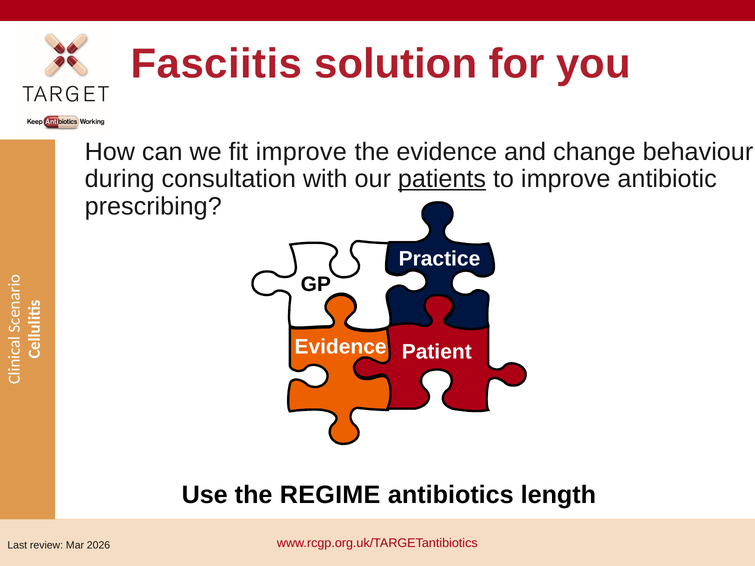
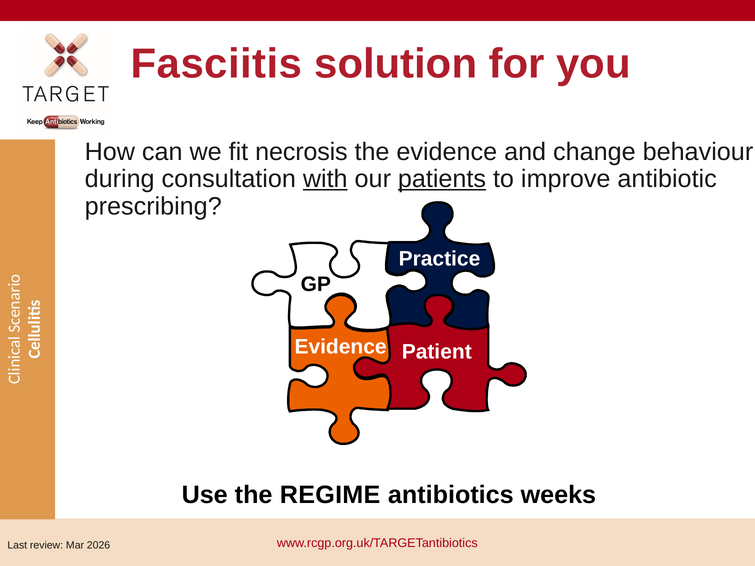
fit improve: improve -> necrosis
with underline: none -> present
length: length -> weeks
